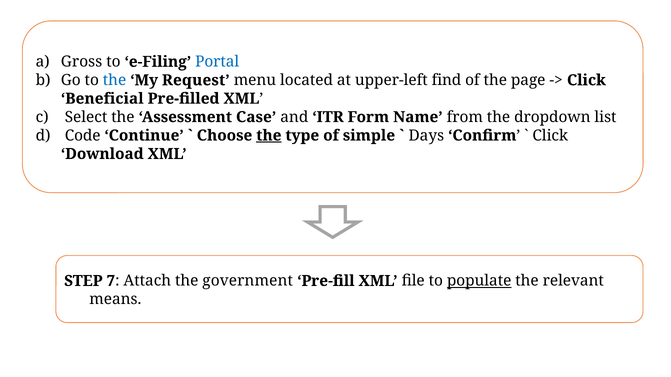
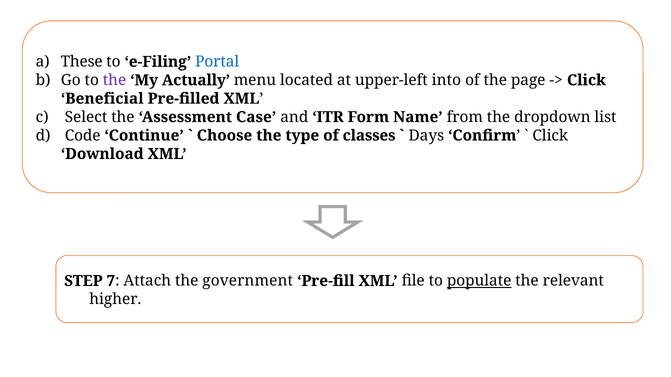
Gross: Gross -> These
the at (115, 80) colour: blue -> purple
Request: Request -> Actually
find: find -> into
the at (269, 136) underline: present -> none
simple: simple -> classes
means: means -> higher
